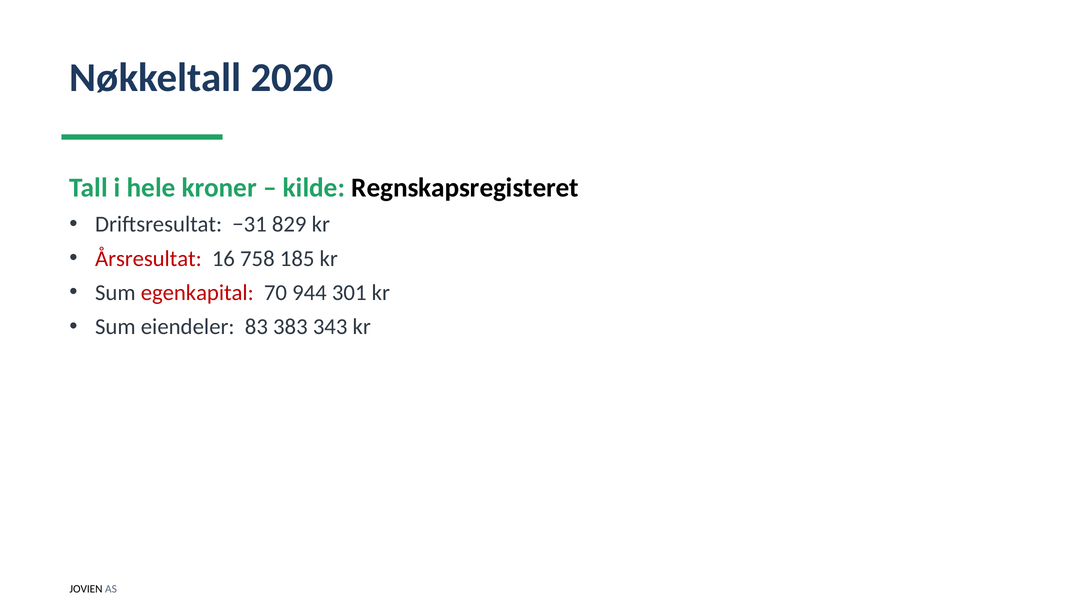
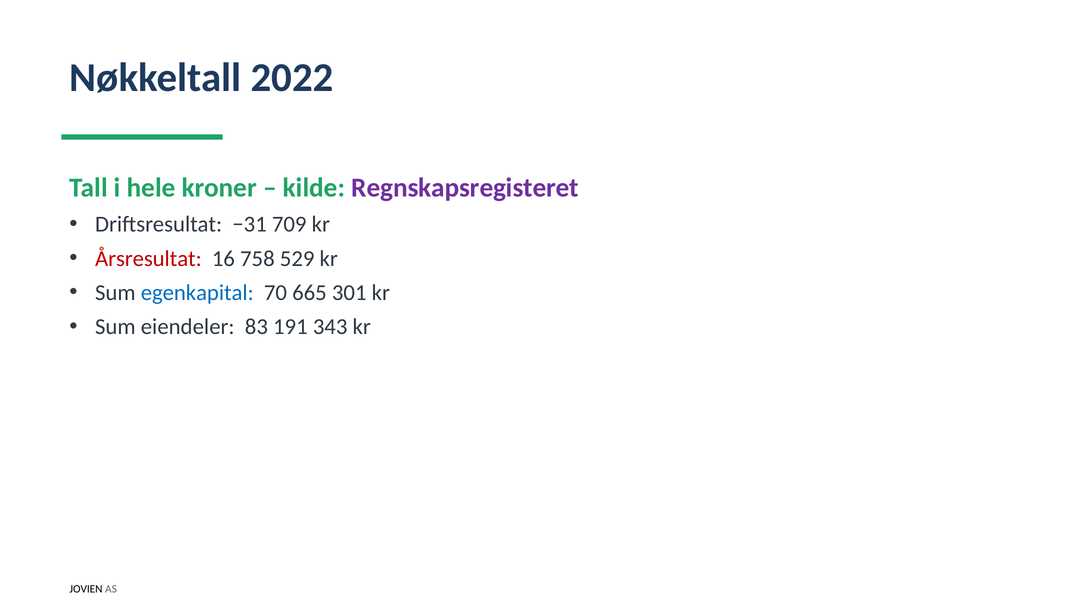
2020: 2020 -> 2022
Regnskapsregisteret colour: black -> purple
829: 829 -> 709
185: 185 -> 529
egenkapital colour: red -> blue
944: 944 -> 665
383: 383 -> 191
